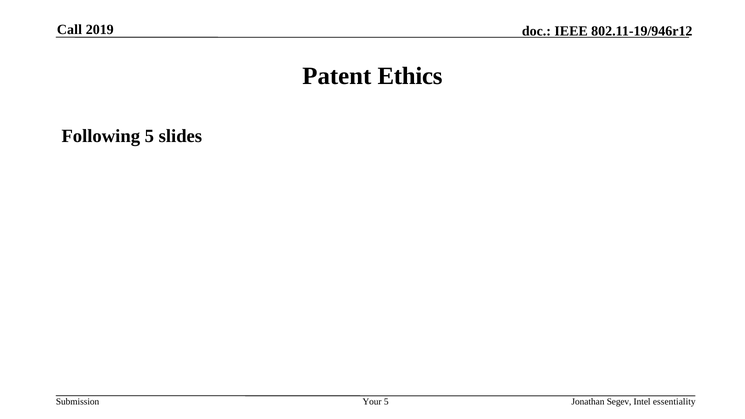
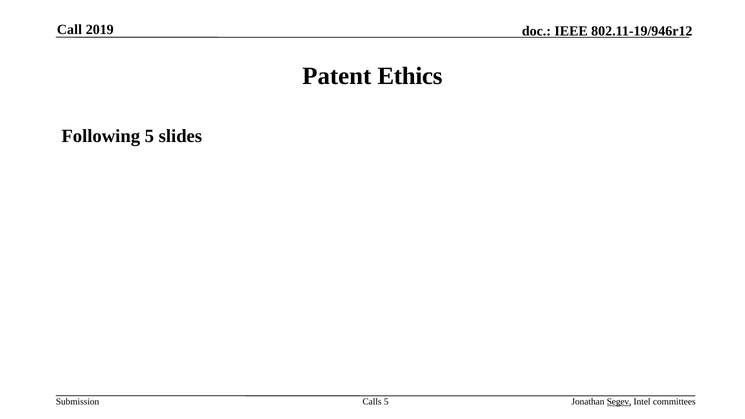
Your: Your -> Calls
Segev underline: none -> present
essentiality: essentiality -> committees
